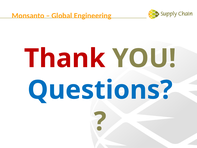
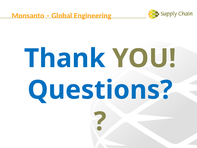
Thank colour: red -> blue
